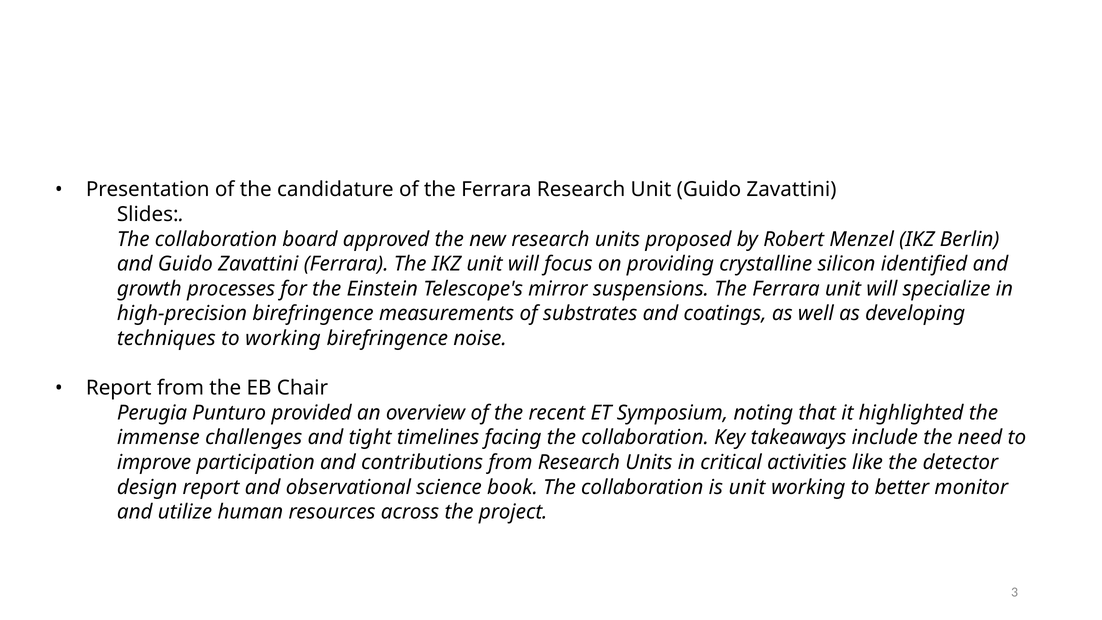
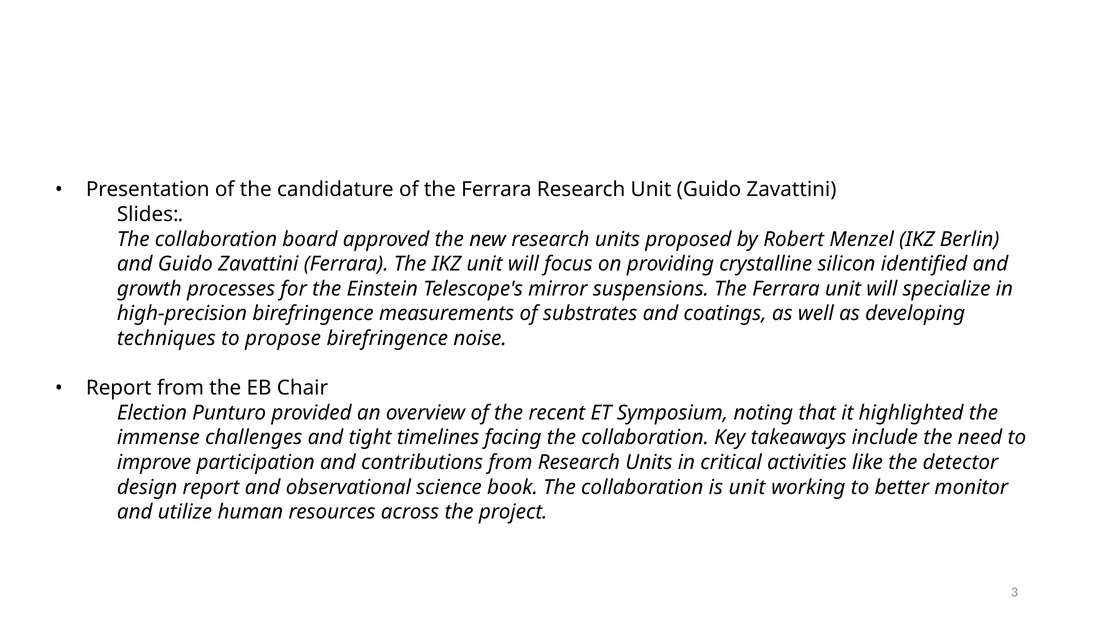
to working: working -> propose
Perugia: Perugia -> Election
